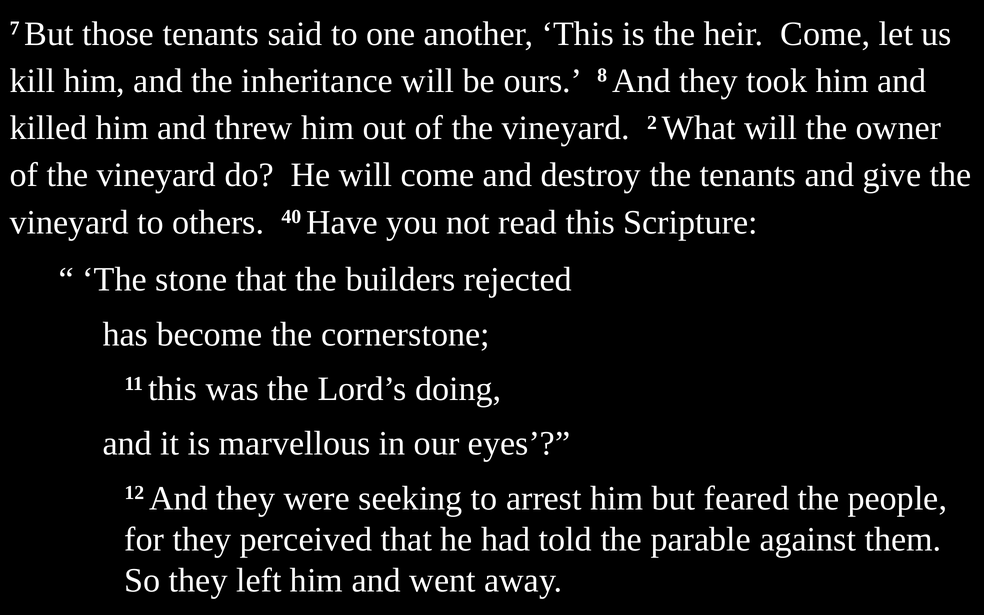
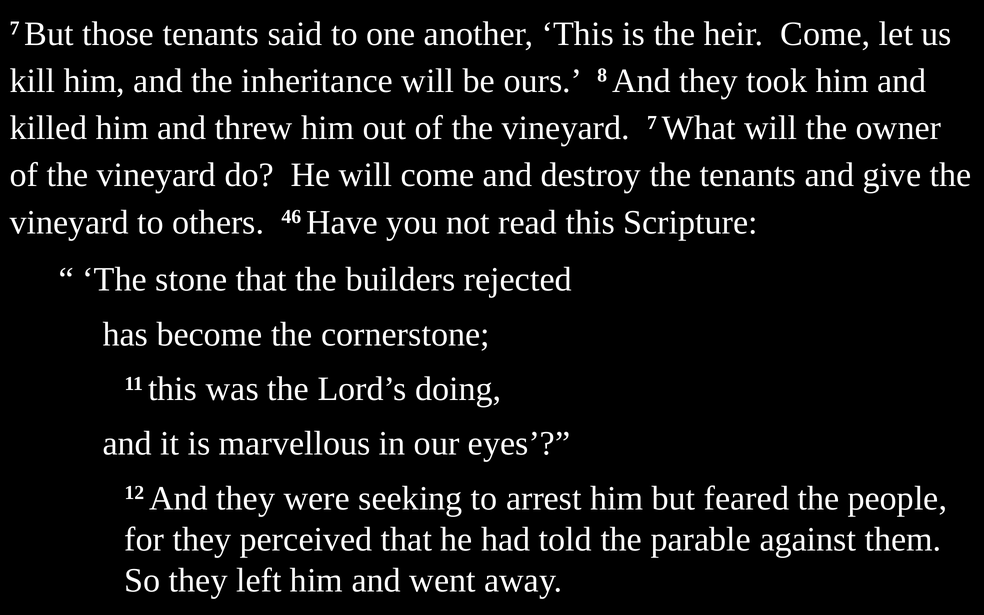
vineyard 2: 2 -> 7
40: 40 -> 46
